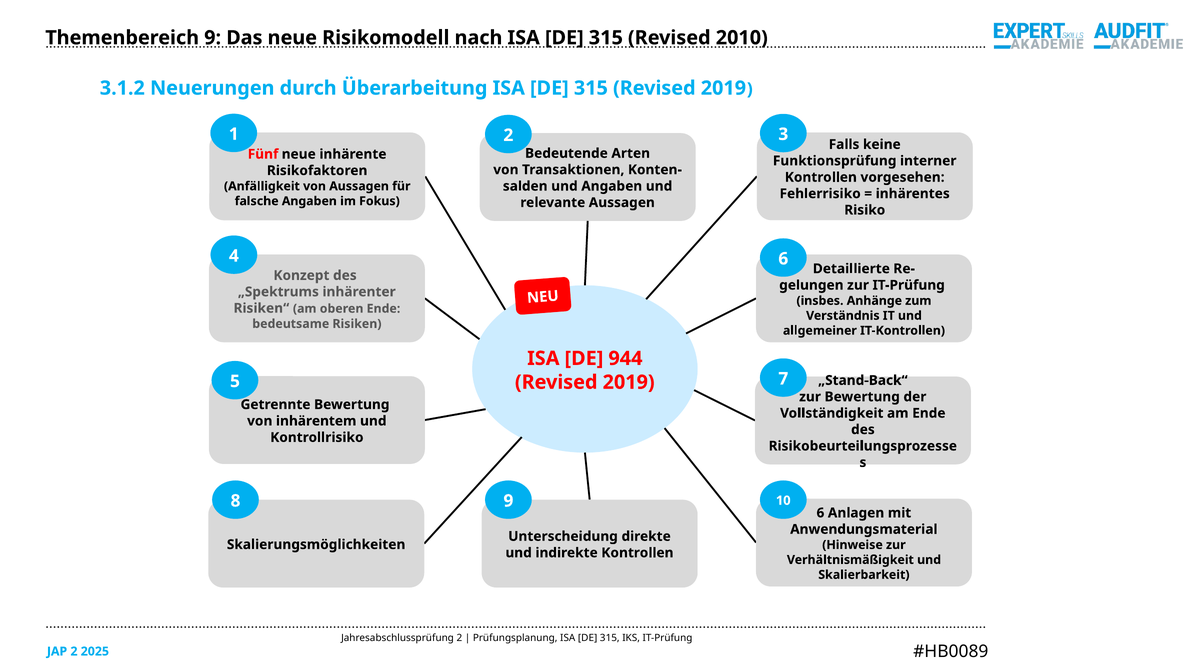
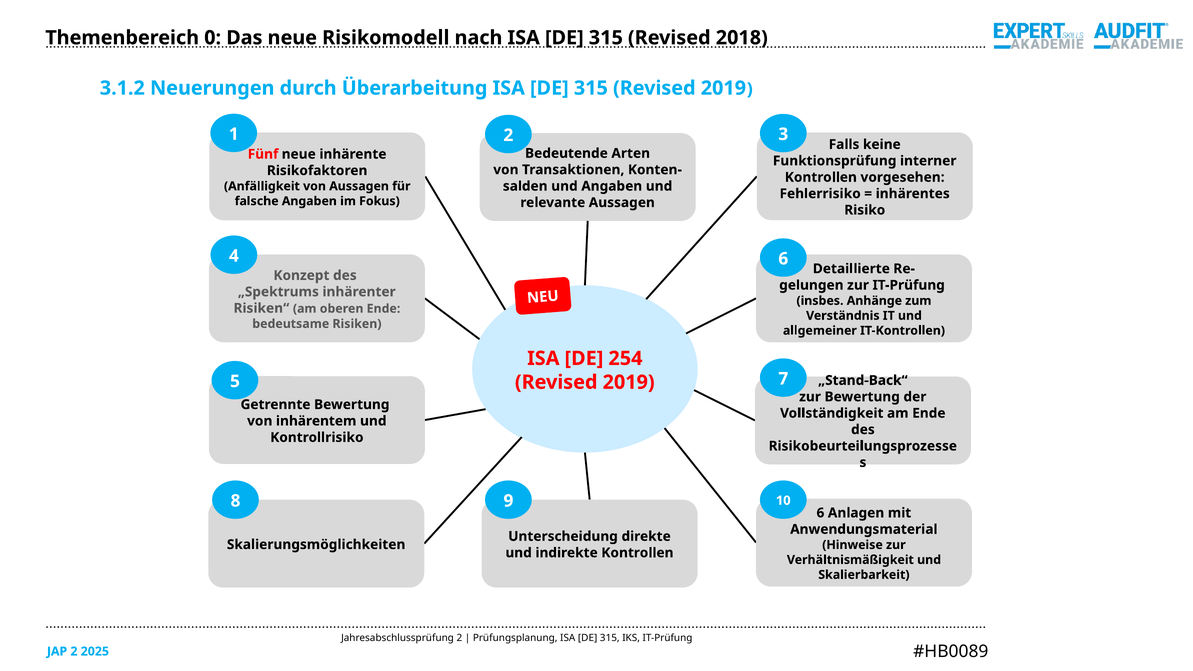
Themenbereich 9: 9 -> 0
2010: 2010 -> 2018
944: 944 -> 254
